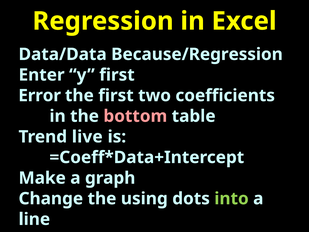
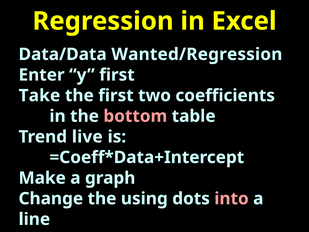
Because/Regression: Because/Regression -> Wanted/Regression
Error: Error -> Take
into colour: light green -> pink
